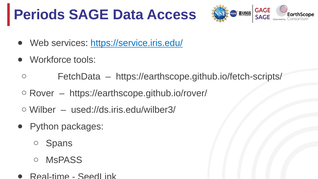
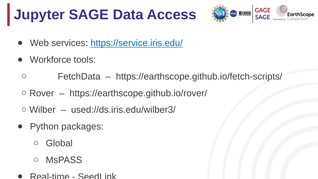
Periods: Periods -> Jupyter
Spans: Spans -> Global
